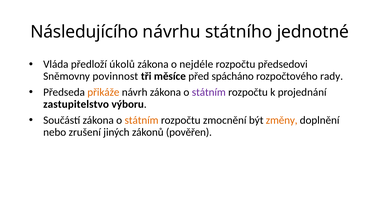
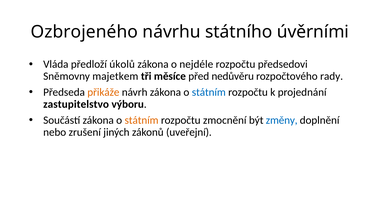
Následujícího: Následujícího -> Ozbrojeného
jednotné: jednotné -> úvěrními
povinnost: povinnost -> majetkem
spácháno: spácháno -> nedůvěru
státním at (209, 92) colour: purple -> blue
změny colour: orange -> blue
pověřen: pověřen -> uveřejní
